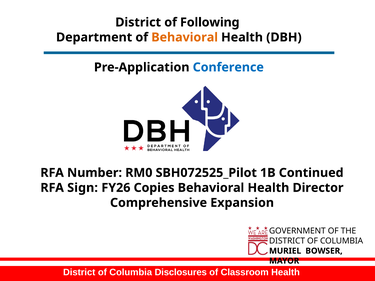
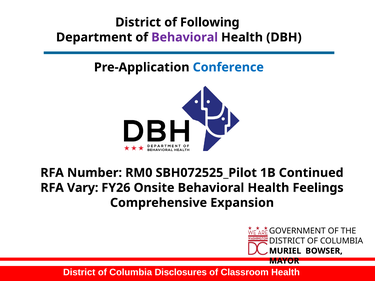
Behavioral at (185, 37) colour: orange -> purple
Sign: Sign -> Vary
Copies: Copies -> Onsite
Director: Director -> Feelings
